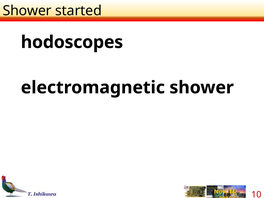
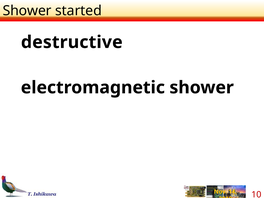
hodoscopes: hodoscopes -> destructive
